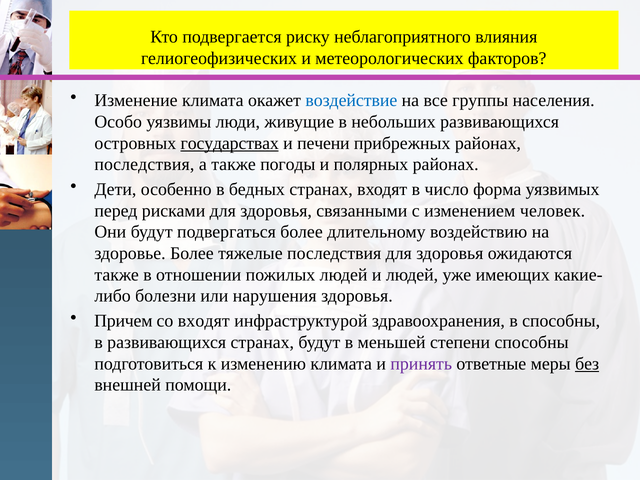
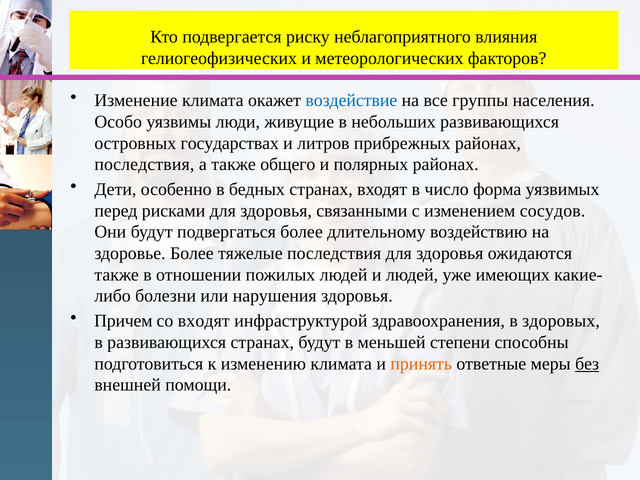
государствах underline: present -> none
печени: печени -> литров
погоды: погоды -> общего
человек: человек -> сосудов
в способны: способны -> здоровых
принять colour: purple -> orange
